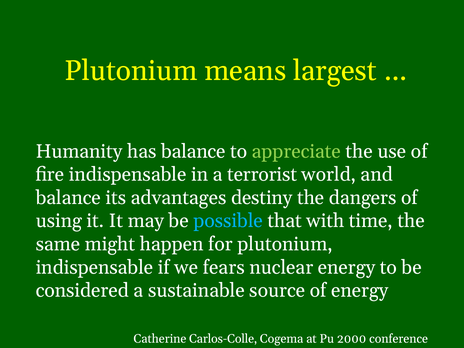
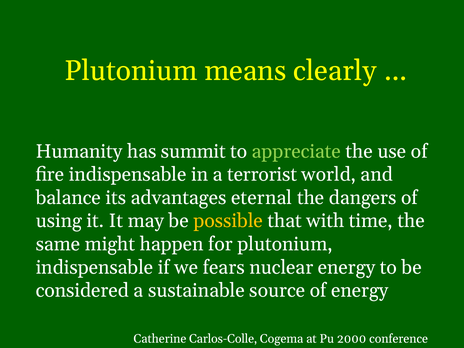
largest: largest -> clearly
has balance: balance -> summit
destiny: destiny -> eternal
possible colour: light blue -> yellow
